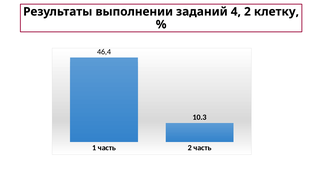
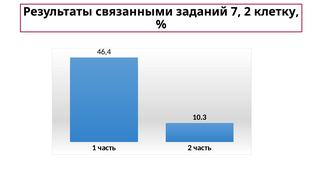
выполнении: выполнении -> связанными
4: 4 -> 7
